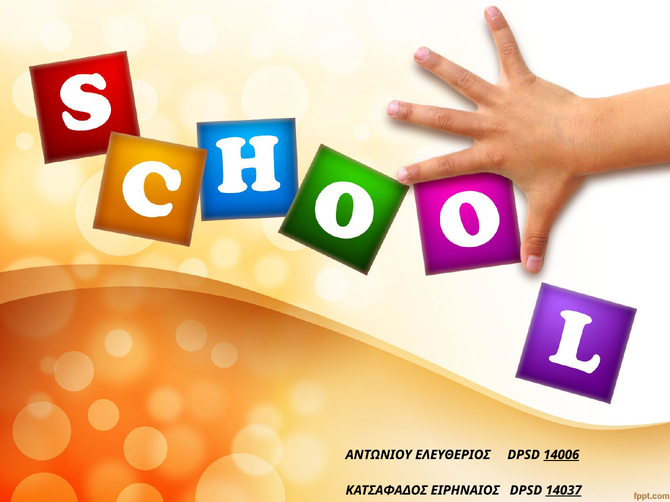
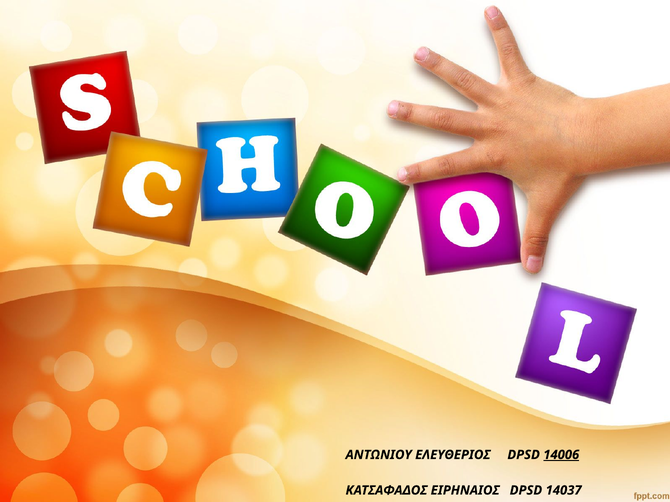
14037 underline: present -> none
